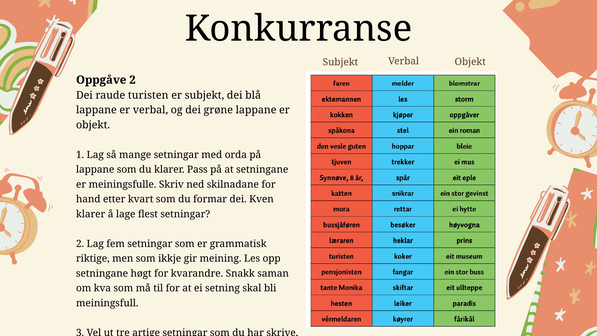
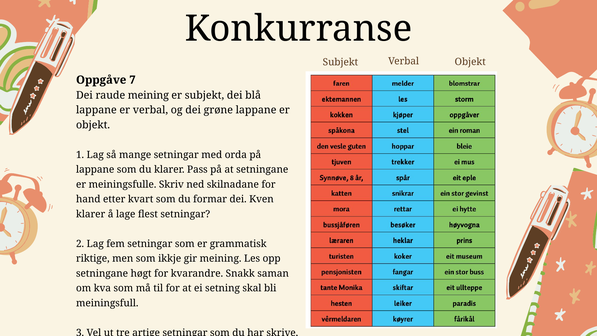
Oppgåve 2: 2 -> 7
raude turisten: turisten -> meining
